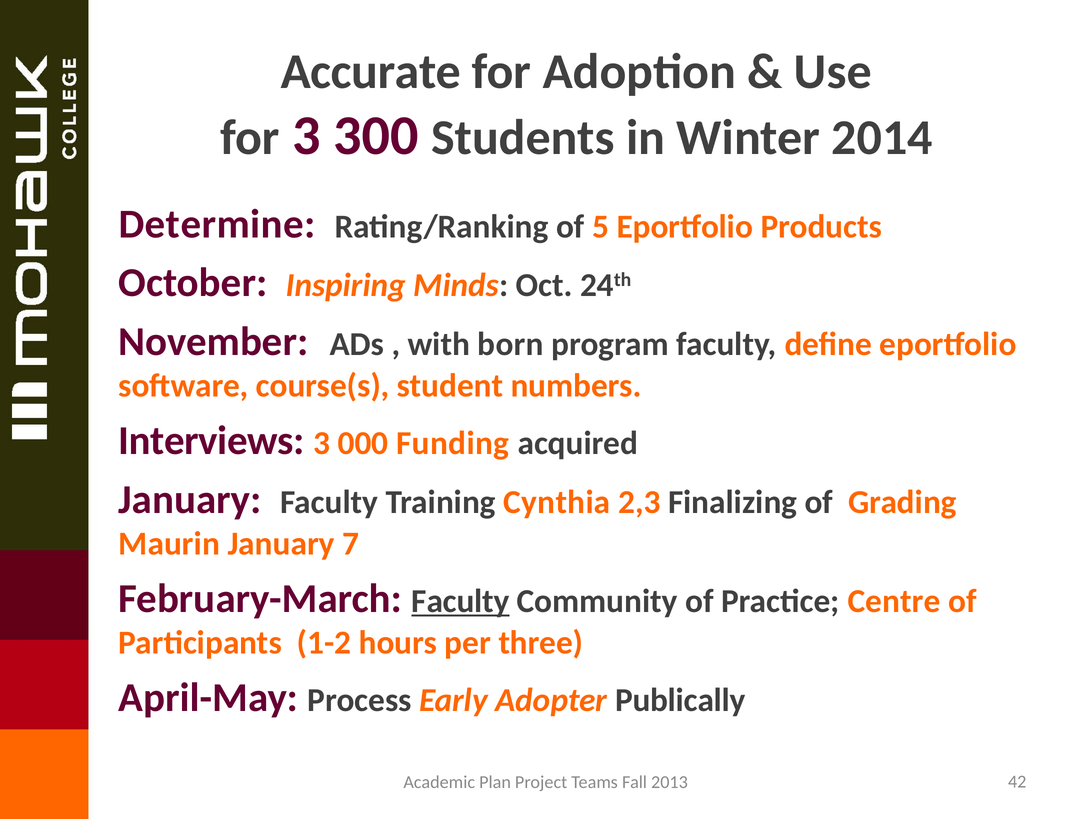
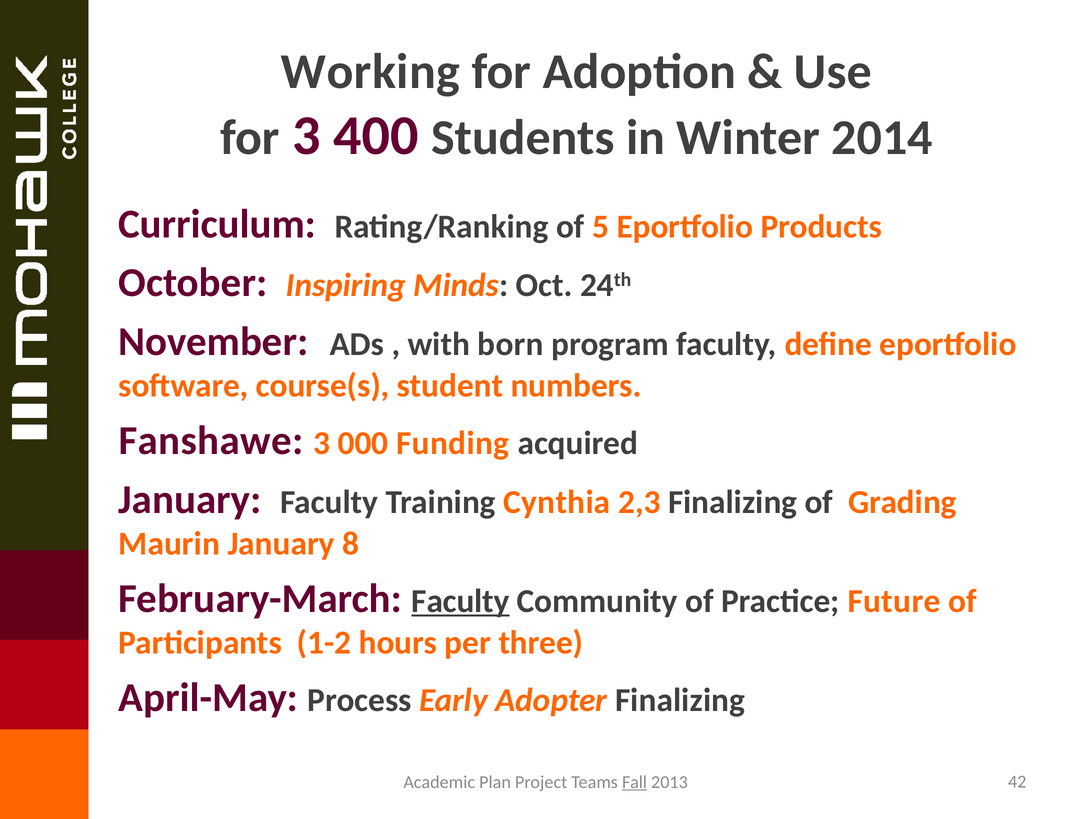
Accurate: Accurate -> Working
300: 300 -> 400
Determine: Determine -> Curriculum
Interviews: Interviews -> Fanshawe
7: 7 -> 8
Centre: Centre -> Future
Adopter Publically: Publically -> Finalizing
Fall underline: none -> present
